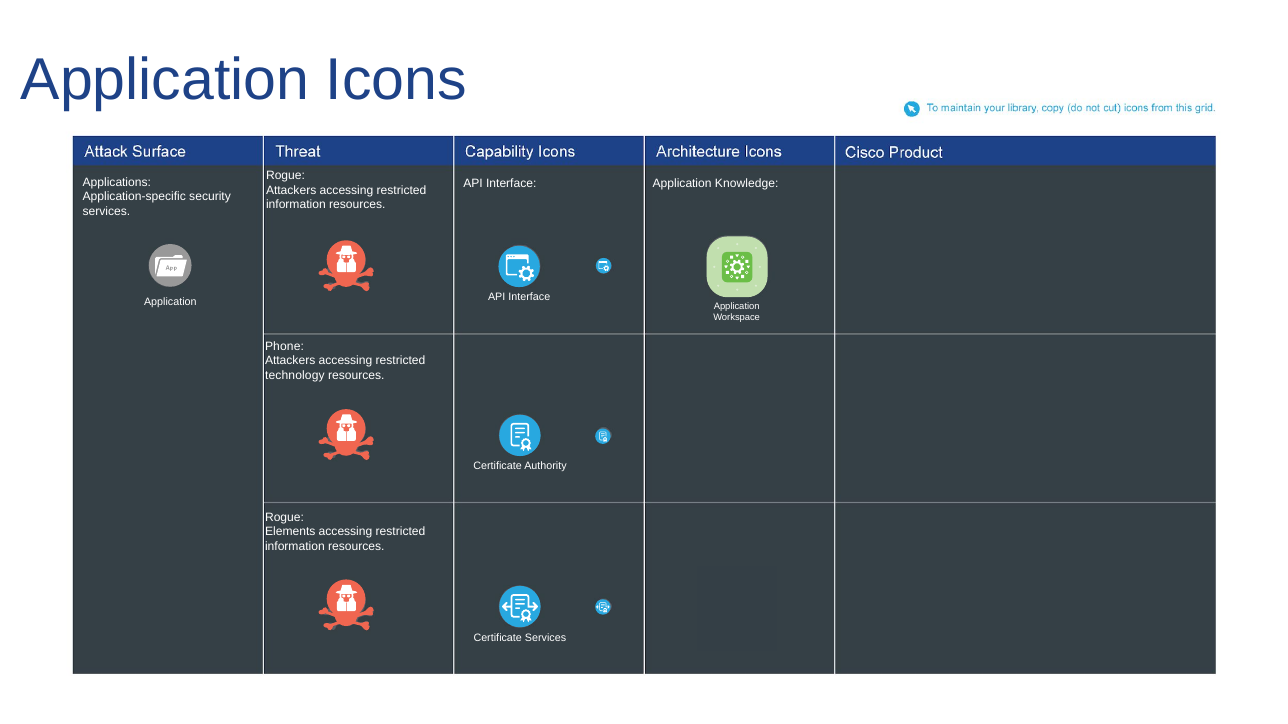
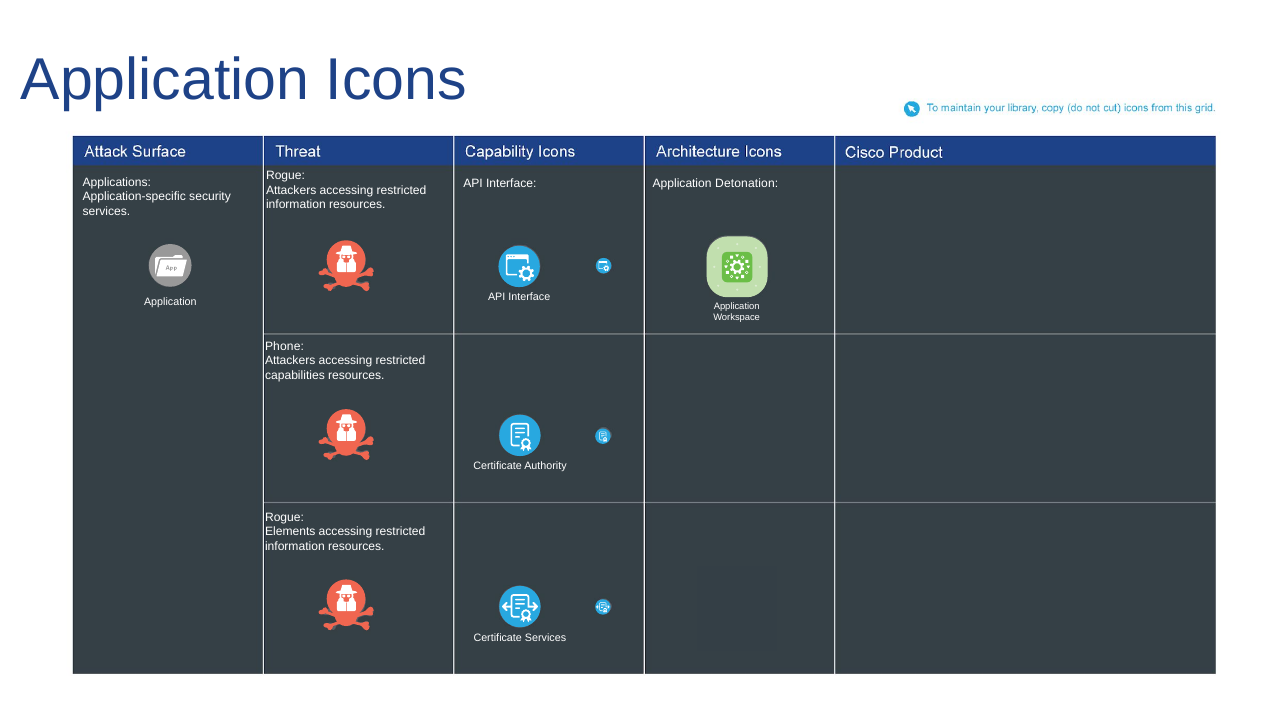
Knowledge: Knowledge -> Detonation
technology: technology -> capabilities
